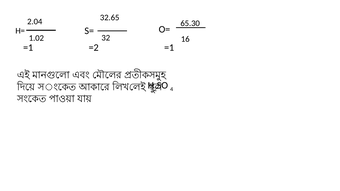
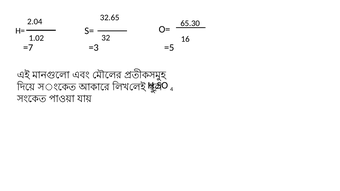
=2: =2 -> =3
=1 at (169, 48): =1 -> =5
=1 at (28, 48): =1 -> =7
